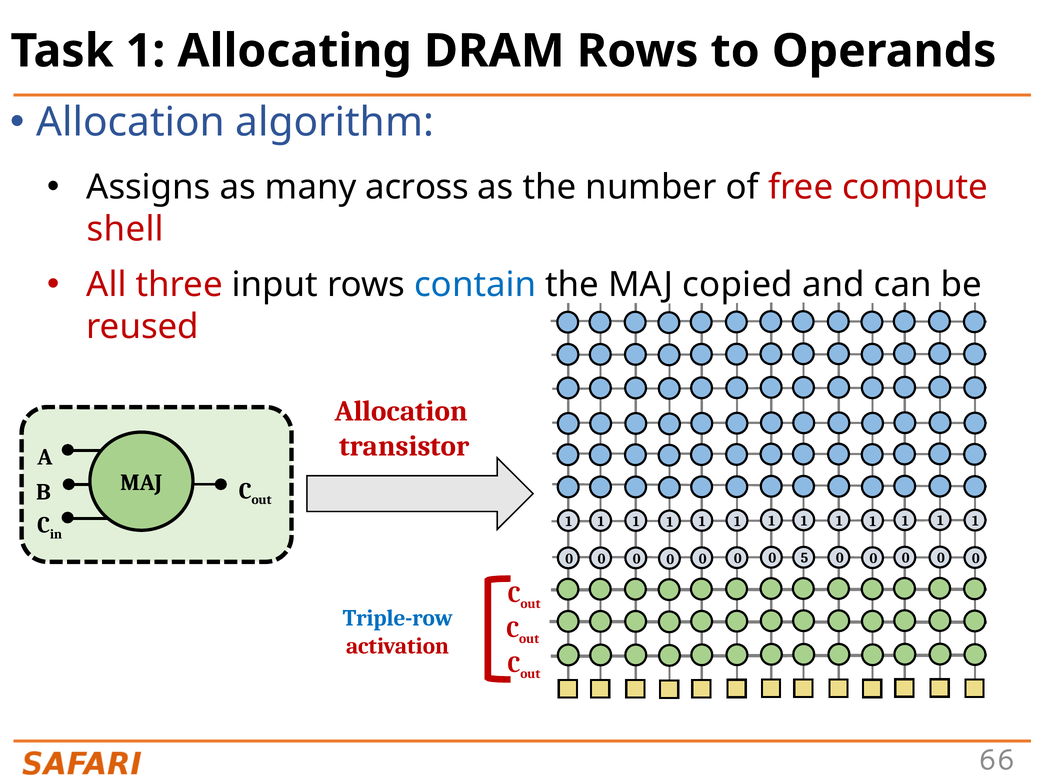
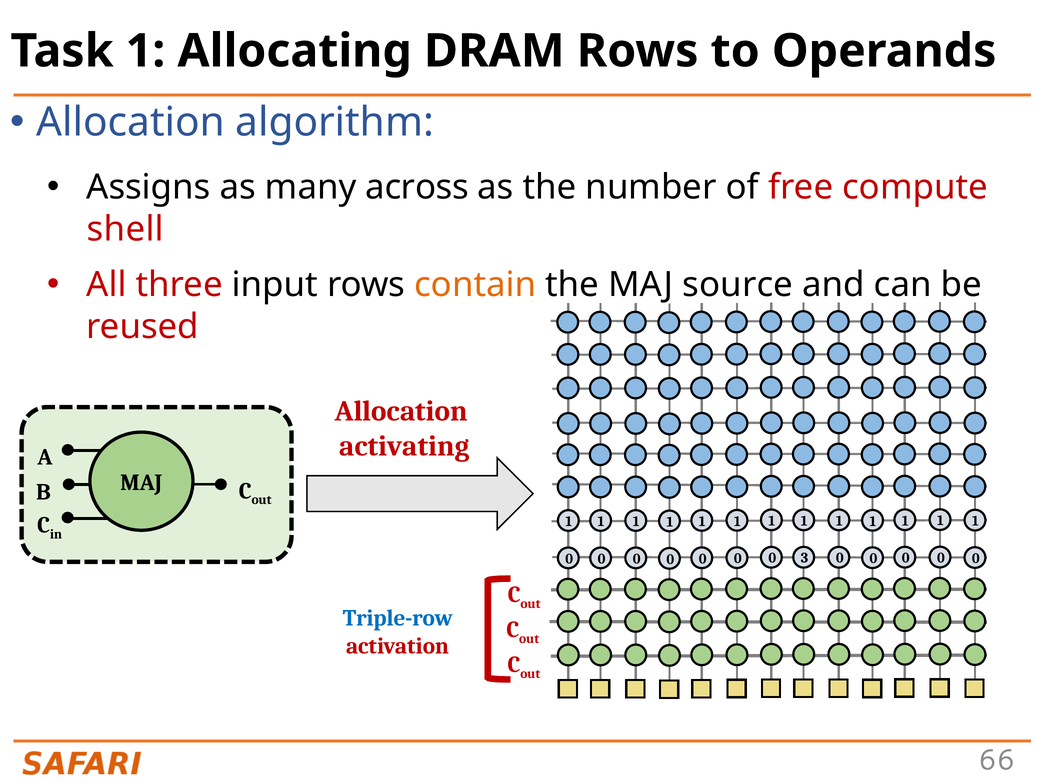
contain colour: blue -> orange
copied: copied -> source
transistor: transistor -> activating
5: 5 -> 3
